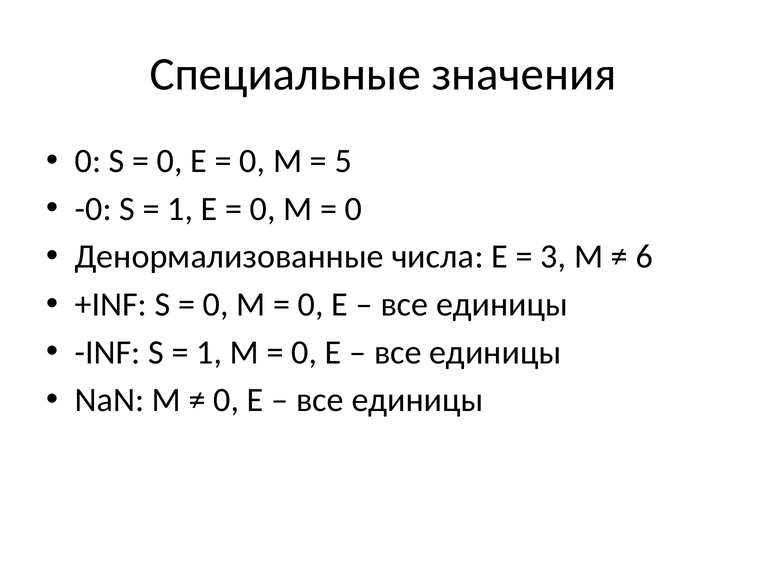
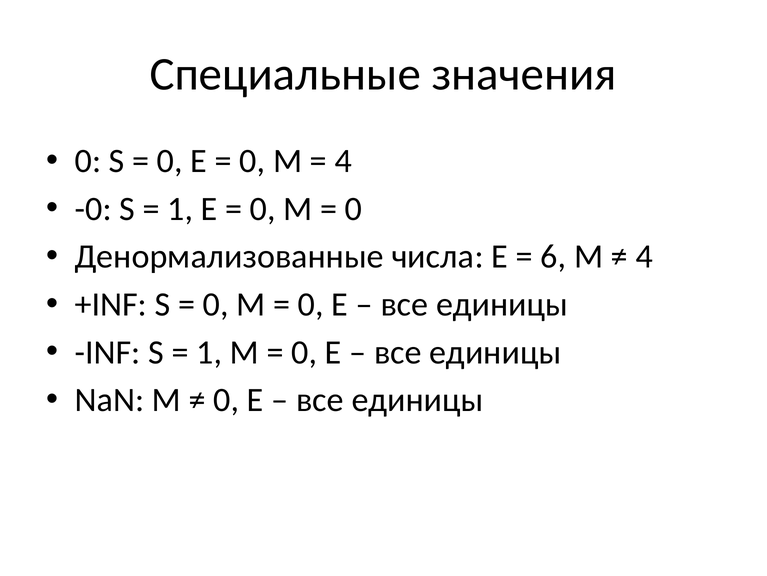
5 at (343, 161): 5 -> 4
3: 3 -> 6
6 at (644, 256): 6 -> 4
